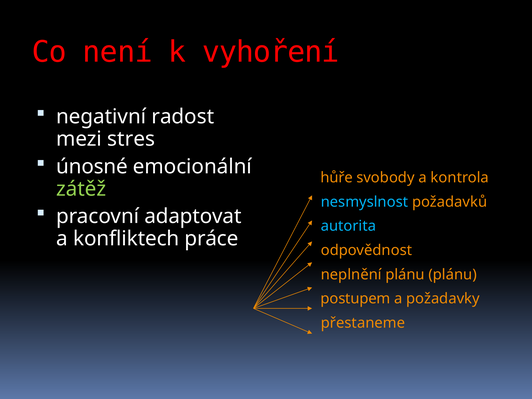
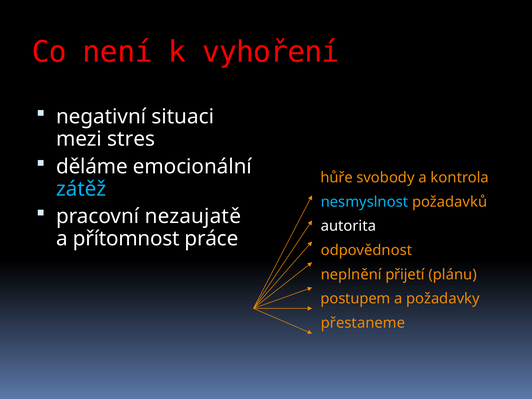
radost: radost -> situaci
únosné: únosné -> děláme
zátěž colour: light green -> light blue
adaptovat: adaptovat -> nezaujatě
autorita colour: light blue -> white
konfliktech: konfliktech -> přítomnost
neplnění plánu: plánu -> přijetí
